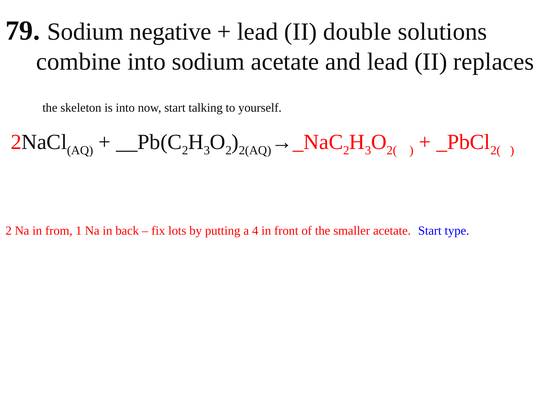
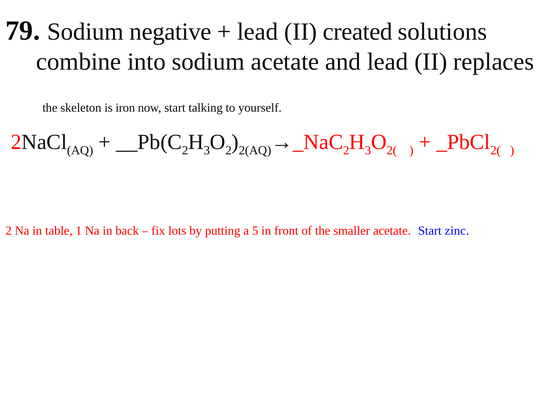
double: double -> created
is into: into -> iron
from: from -> table
4: 4 -> 5
type: type -> zinc
